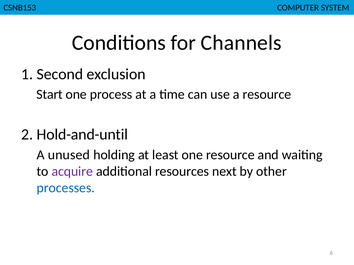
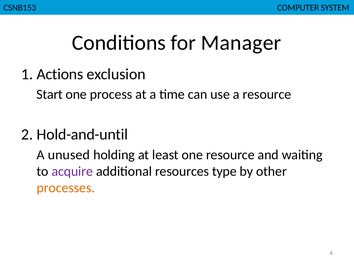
Channels: Channels -> Manager
Second: Second -> Actions
next: next -> type
processes colour: blue -> orange
